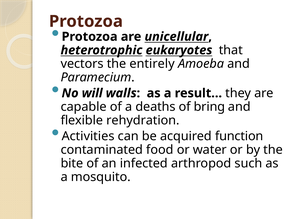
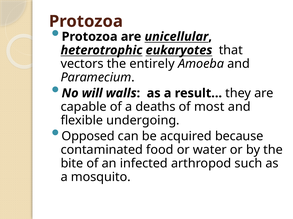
bring: bring -> most
rehydration: rehydration -> undergoing
Activities: Activities -> Opposed
function: function -> because
